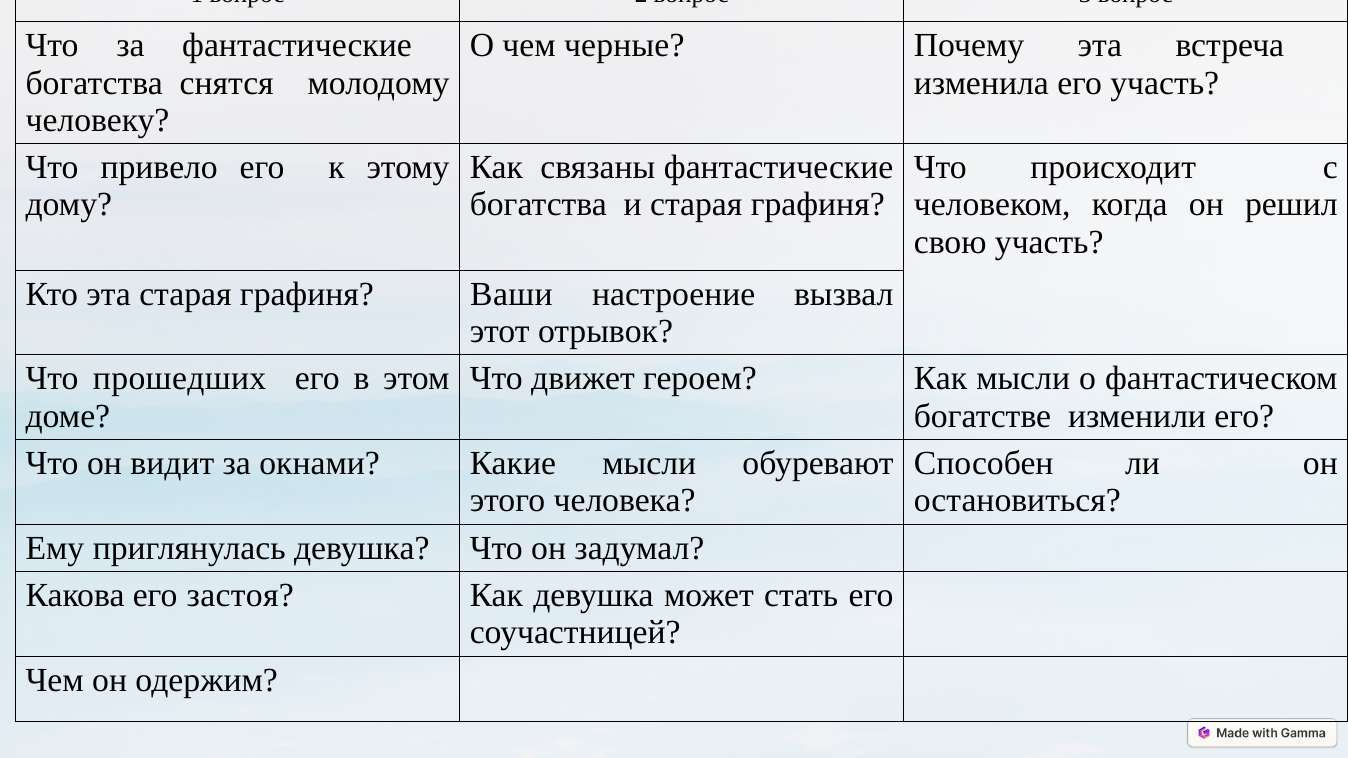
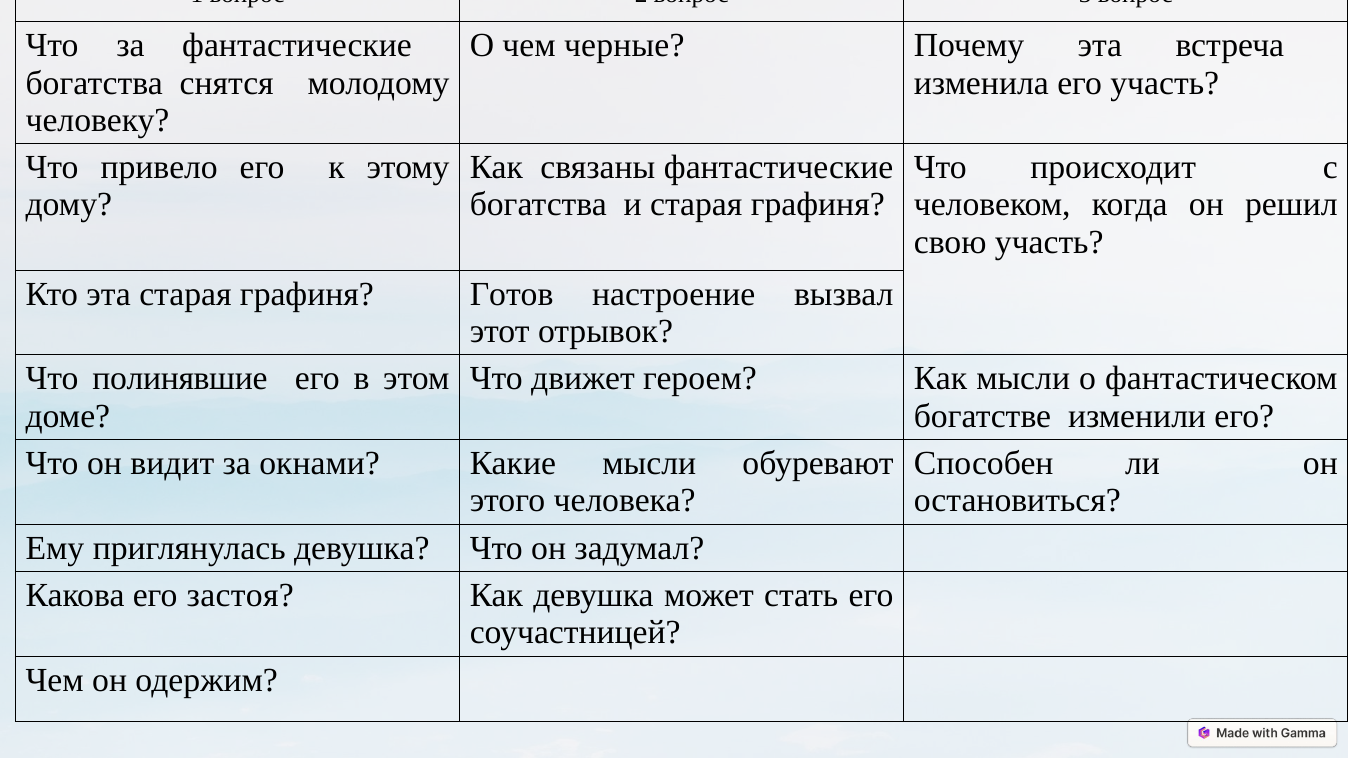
Ваши: Ваши -> Готов
прошедших: прошедших -> полинявшие
